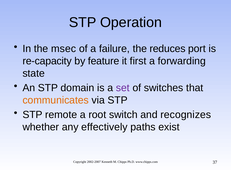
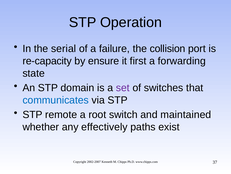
msec: msec -> serial
reduces: reduces -> collision
feature: feature -> ensure
communicates colour: orange -> blue
recognizes: recognizes -> maintained
